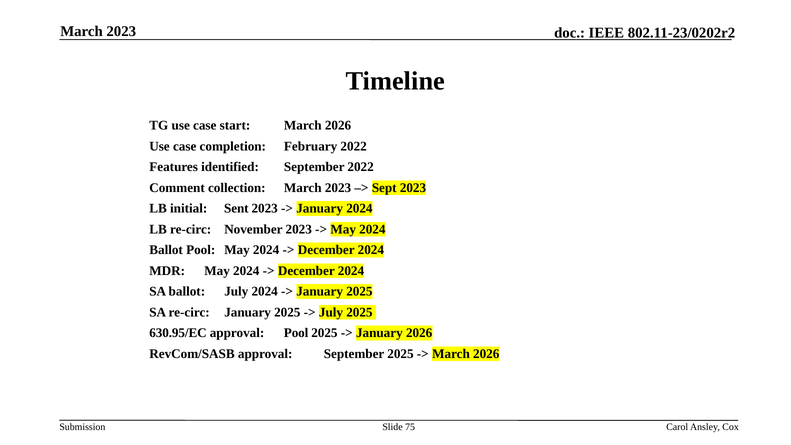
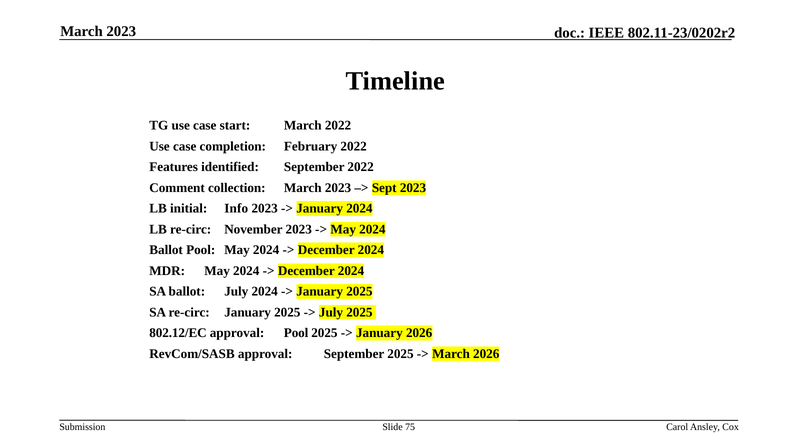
start March 2026: 2026 -> 2022
Sent: Sent -> Info
630.95/EC: 630.95/EC -> 802.12/EC
